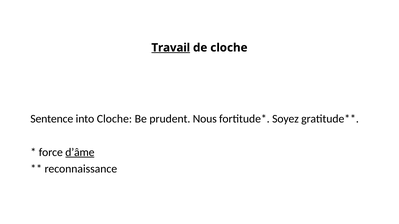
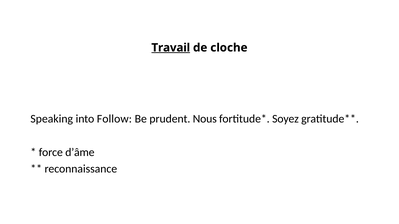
Sentence: Sentence -> Speaking
into Cloche: Cloche -> Follow
d’âme underline: present -> none
